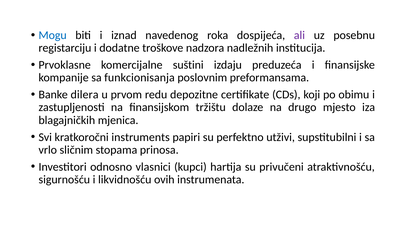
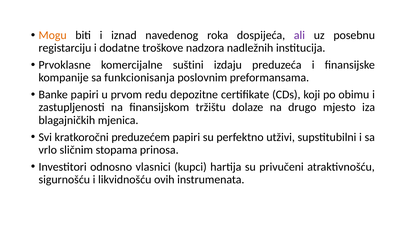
Mogu colour: blue -> orange
Banke dilera: dilera -> papiri
instruments: instruments -> preduzećem
